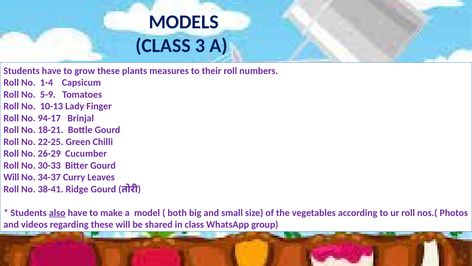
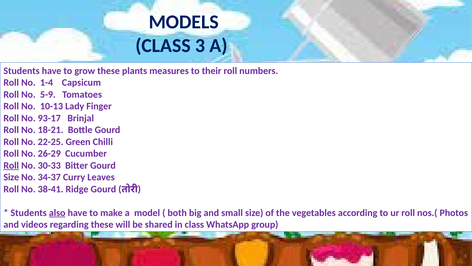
94-17: 94-17 -> 93-17
Roll at (11, 165) underline: none -> present
Will at (11, 177): Will -> Size
